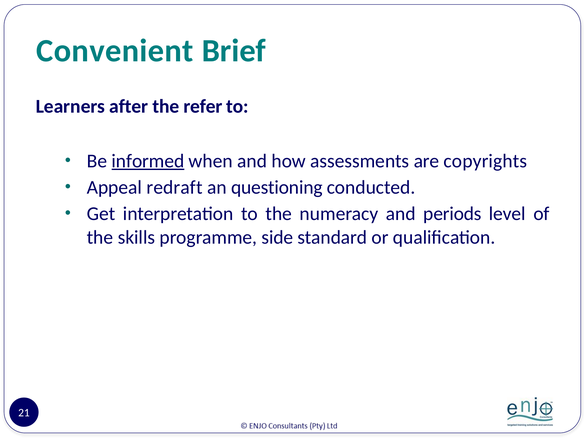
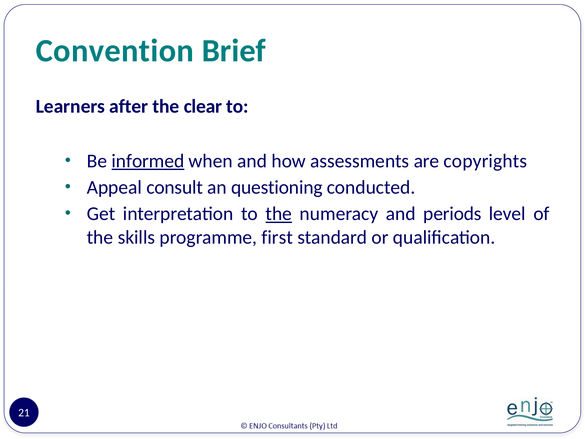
Convenient: Convenient -> Convention
refer: refer -> clear
redraft: redraft -> consult
the at (279, 214) underline: none -> present
side: side -> first
